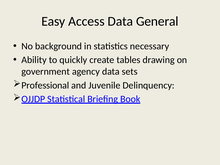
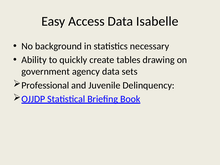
General: General -> Isabelle
